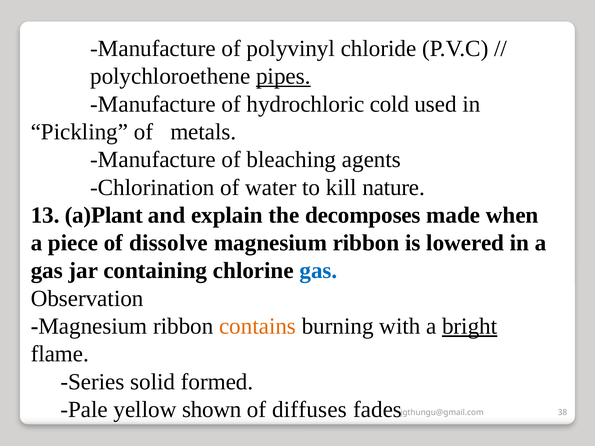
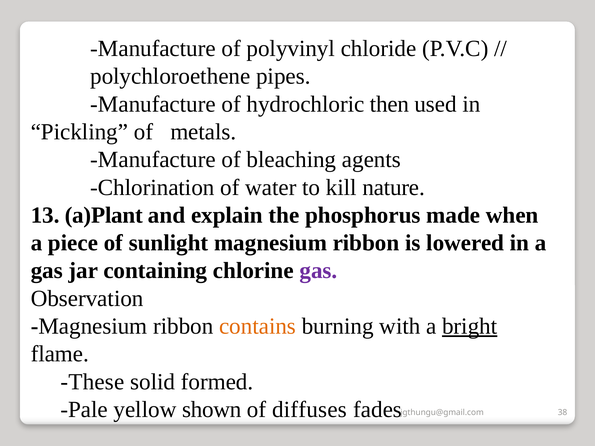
pipes underline: present -> none
cold: cold -> then
decomposes: decomposes -> phosphorus
dissolve: dissolve -> sunlight
gas at (318, 271) colour: blue -> purple
Series: Series -> These
